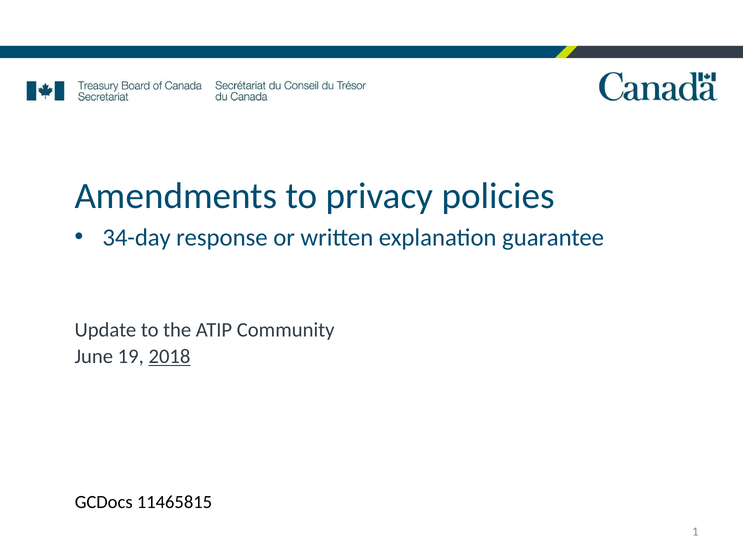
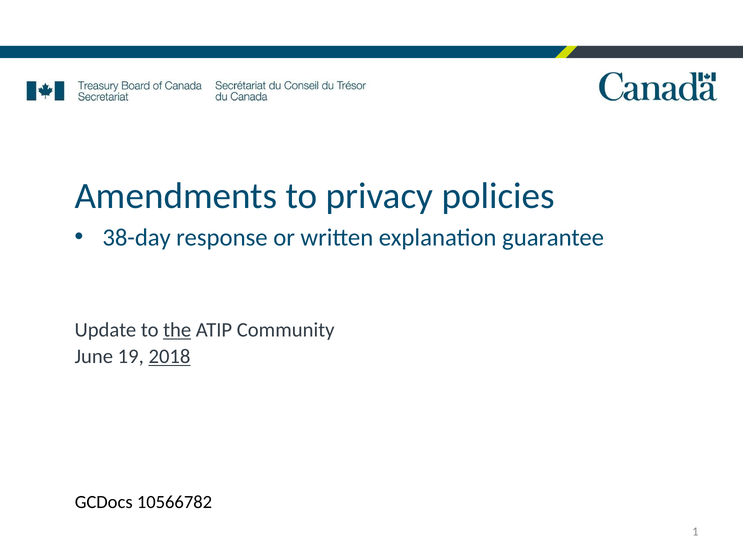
34-day: 34-day -> 38-day
the underline: none -> present
11465815: 11465815 -> 10566782
